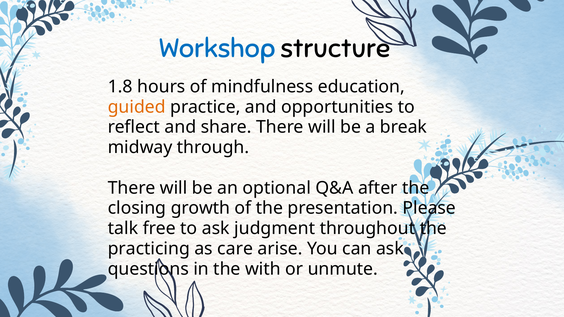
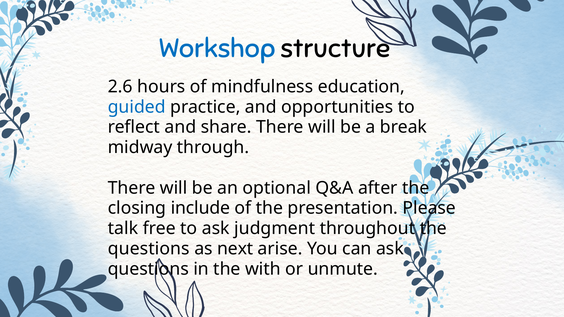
1.8: 1.8 -> 2.6
guided colour: orange -> blue
growth: growth -> include
practicing at (149, 249): practicing -> questions
care: care -> next
